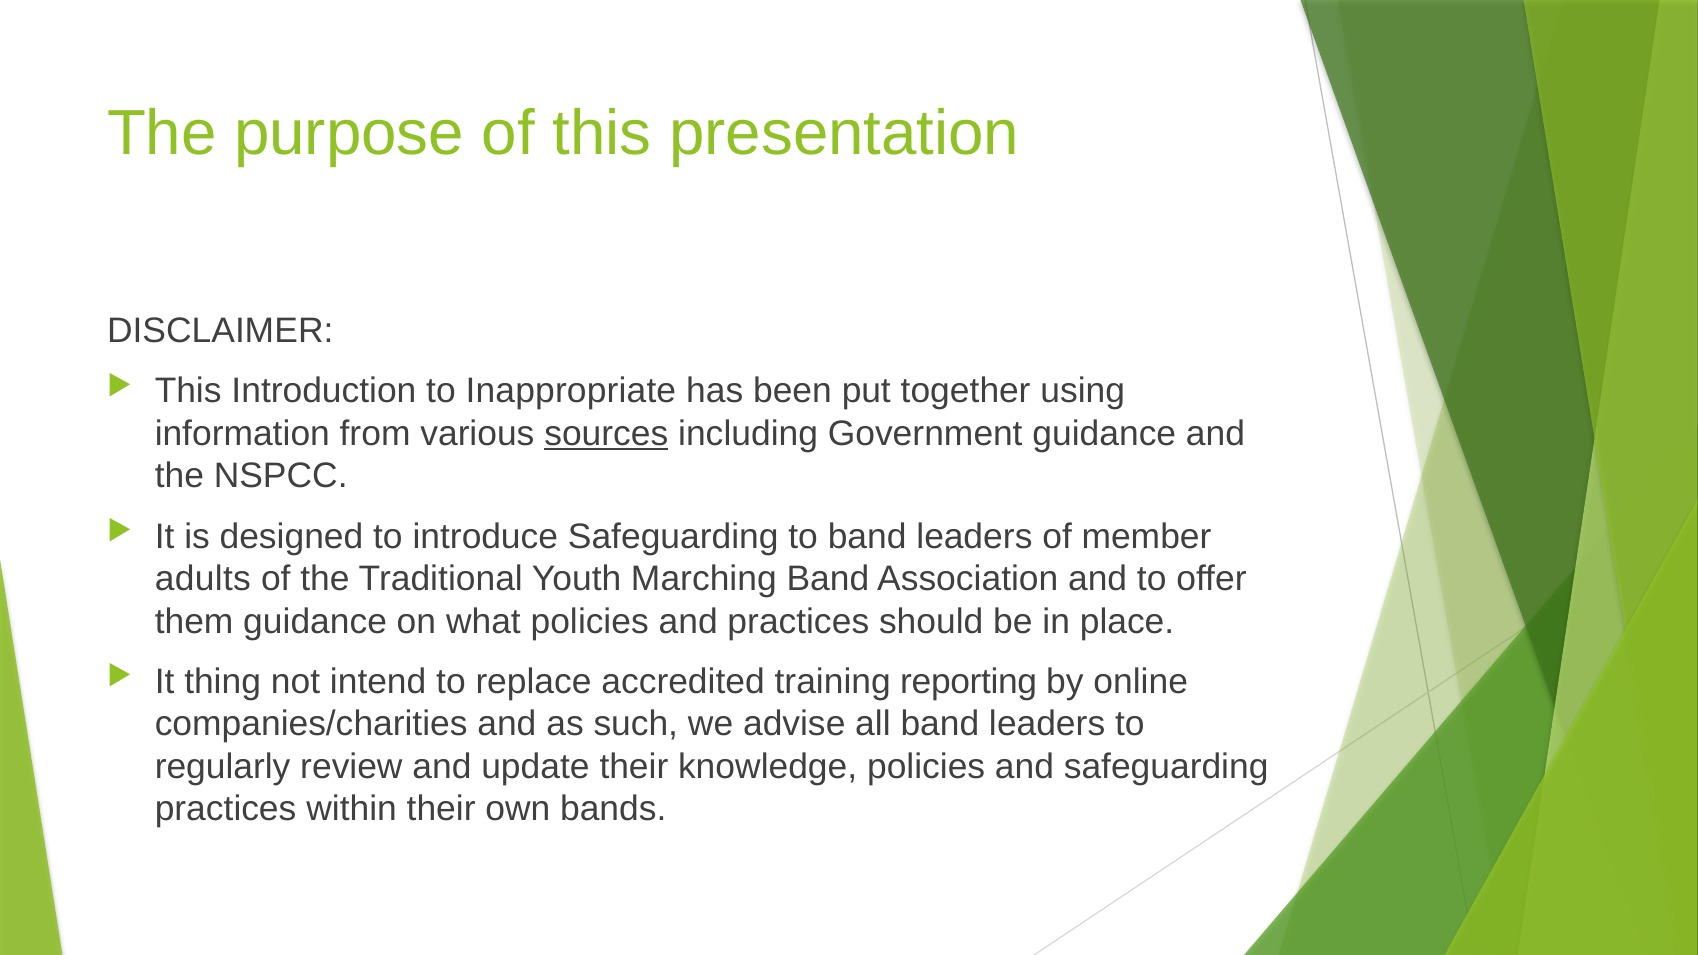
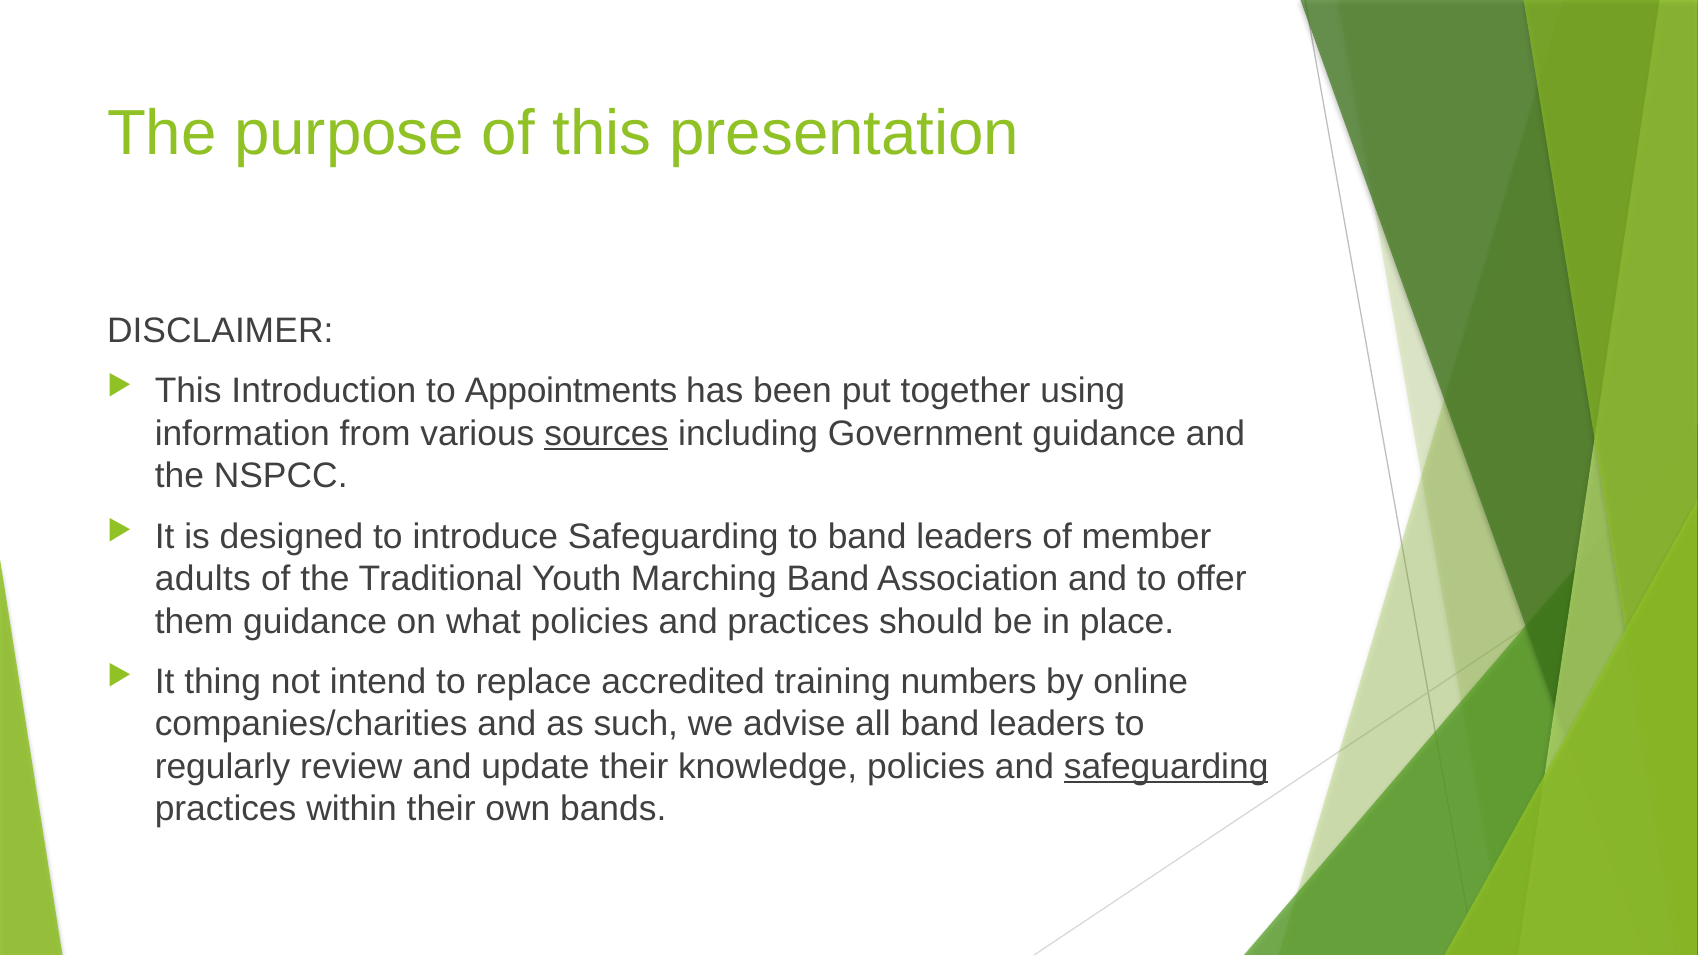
Inappropriate: Inappropriate -> Appointments
reporting: reporting -> numbers
safeguarding at (1166, 767) underline: none -> present
